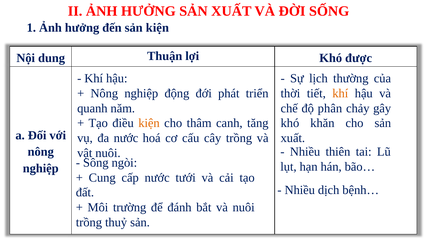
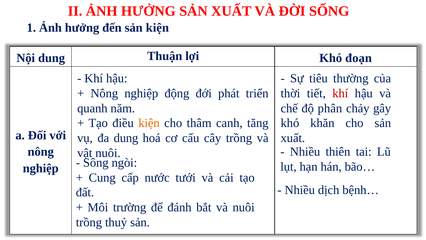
được: được -> đoạn
lịch: lịch -> tiêu
khí at (340, 93) colour: orange -> red
đa nước: nước -> dung
